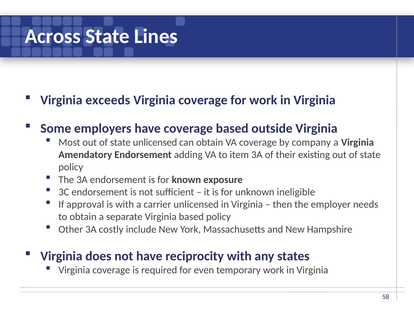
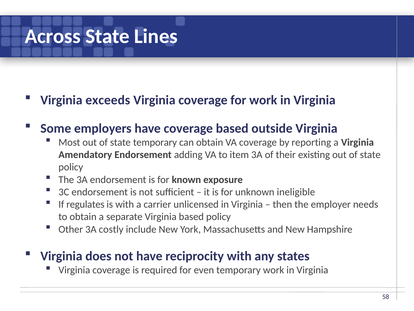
state unlicensed: unlicensed -> temporary
company: company -> reporting
approval: approval -> regulates
